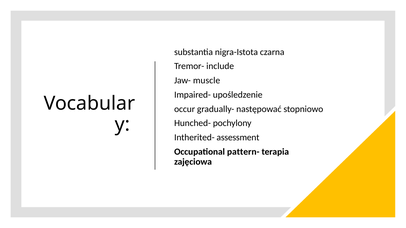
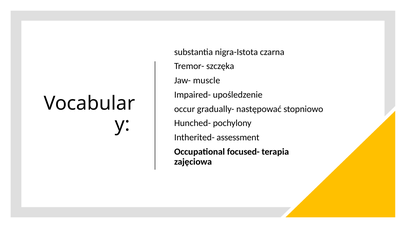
include: include -> szczęka
pattern-: pattern- -> focused-
